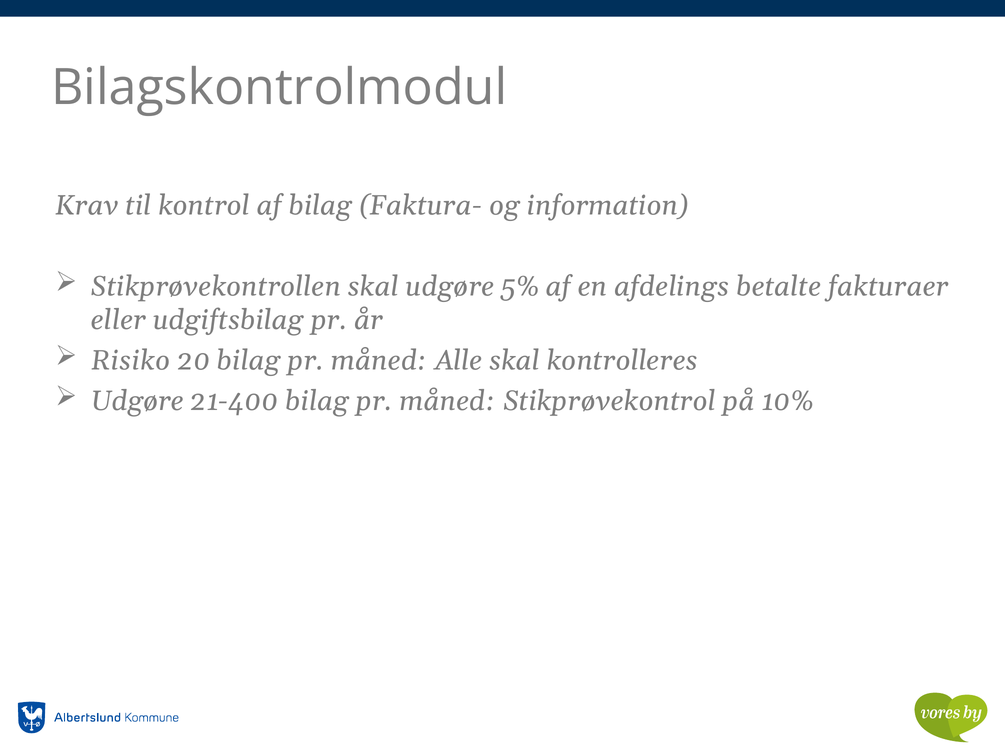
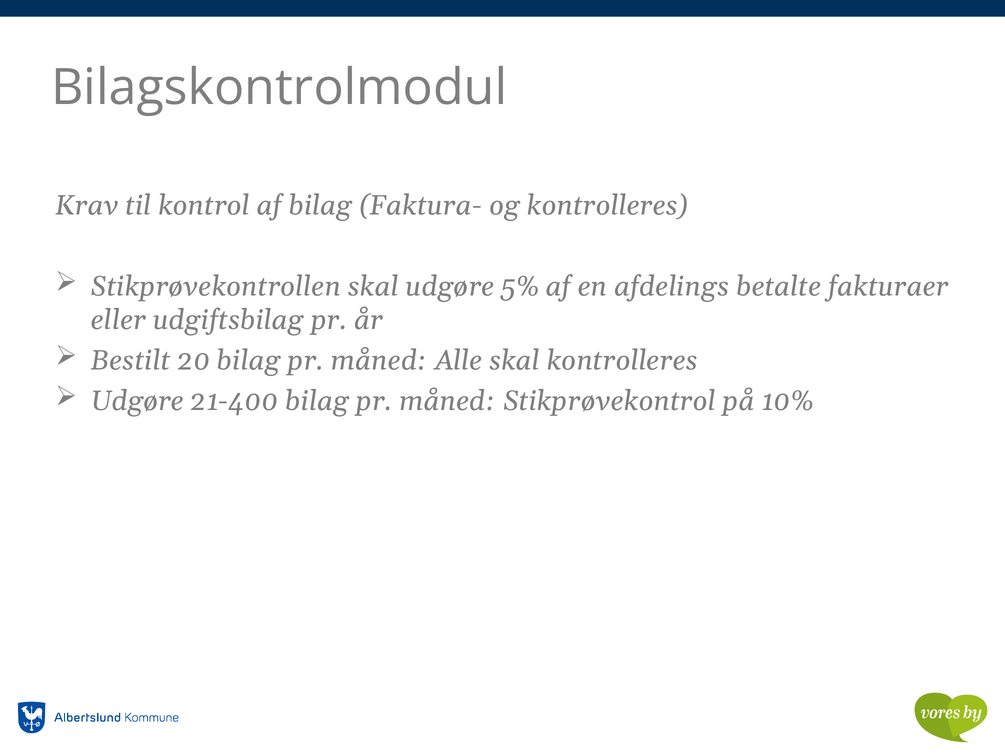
og information: information -> kontrolleres
Risiko: Risiko -> Bestilt
